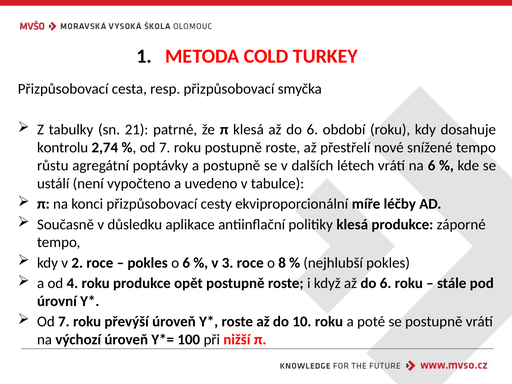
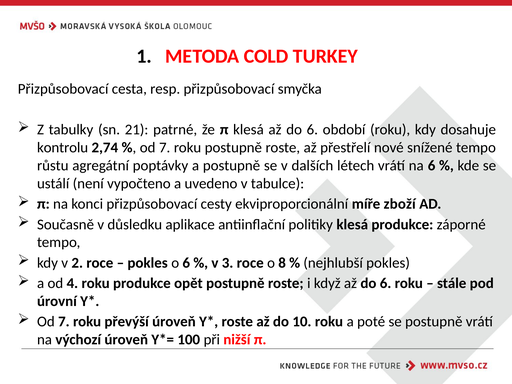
léčby: léčby -> zboží
